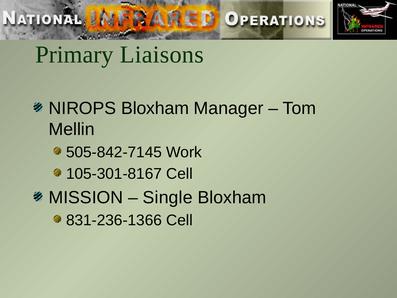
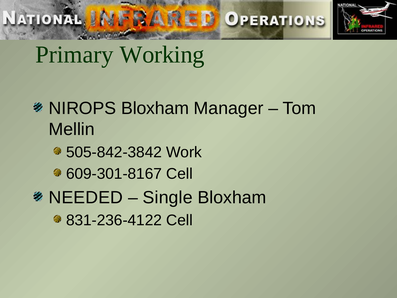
Liaisons: Liaisons -> Working
505-842-7145: 505-842-7145 -> 505-842-3842
105-301-8167: 105-301-8167 -> 609-301-8167
MISSION: MISSION -> NEEDED
831-236-1366: 831-236-1366 -> 831-236-4122
